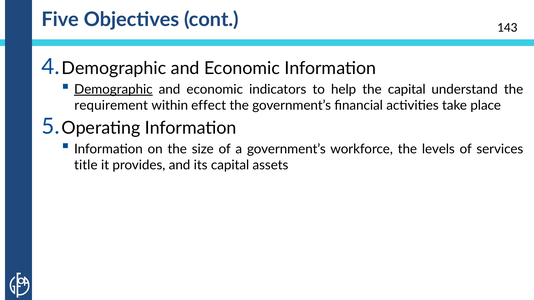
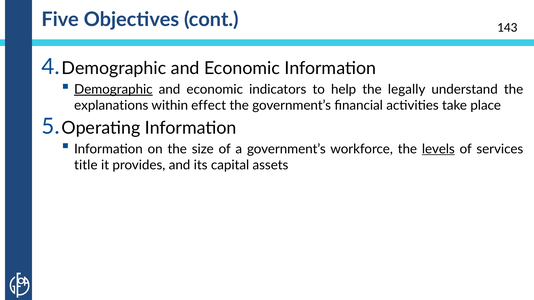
the capital: capital -> legally
requirement: requirement -> explanations
levels underline: none -> present
